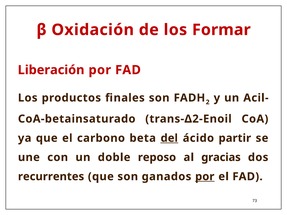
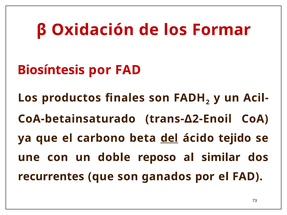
Liberación: Liberación -> Biosíntesis
partir: partir -> tejido
gracias: gracias -> similar
por at (205, 177) underline: present -> none
